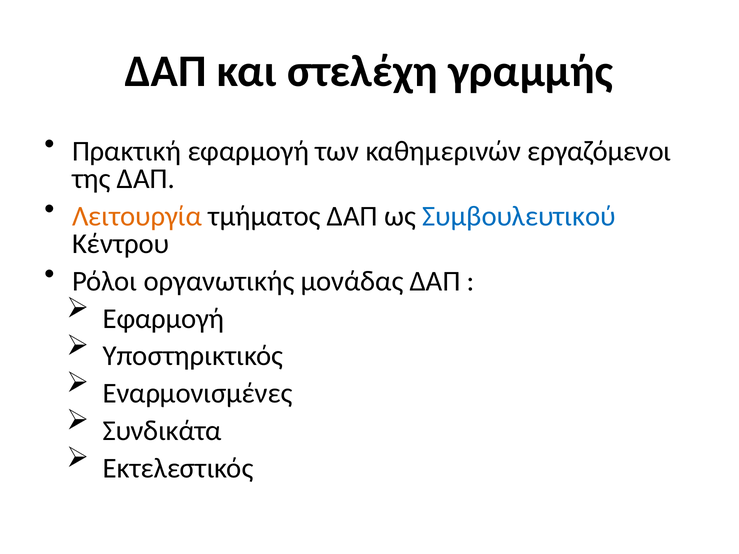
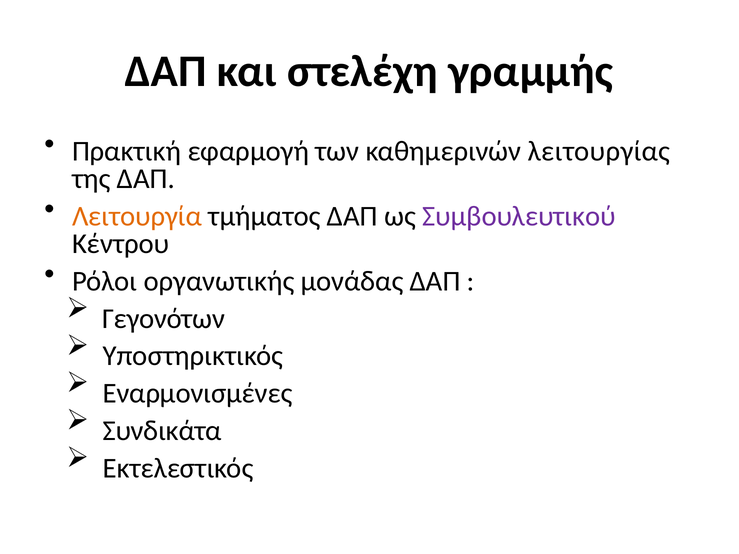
εργαζόμενοι: εργαζόμενοι -> λειτουργίας
Συμβουλευτικού colour: blue -> purple
Εφαρμογή at (164, 319): Εφαρμογή -> Γεγονότων
